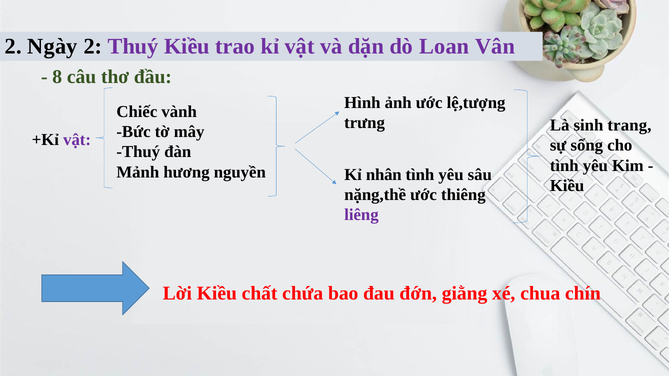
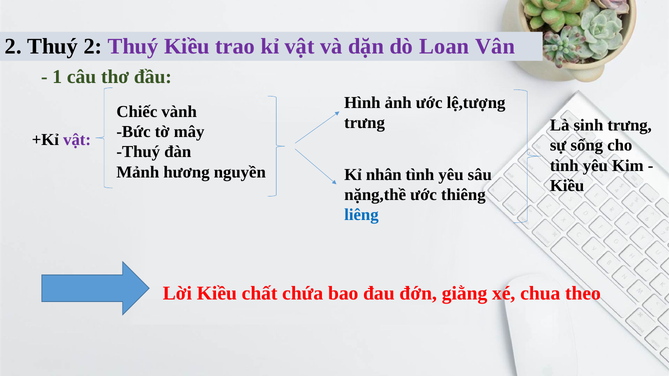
Ngày at (52, 46): Ngày -> Thuý
8: 8 -> 1
sinh trang: trang -> trưng
liêng colour: purple -> blue
chín: chín -> theo
